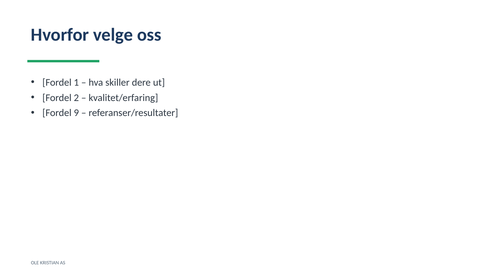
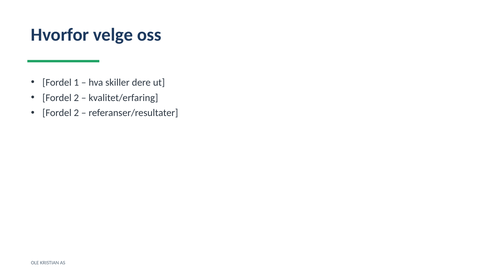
9 at (76, 113): 9 -> 2
